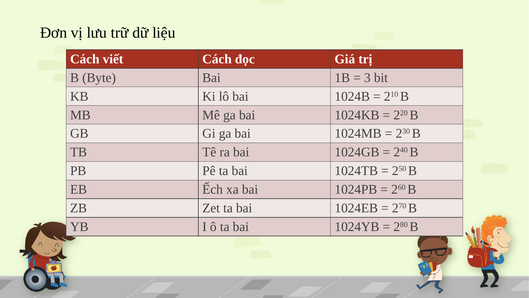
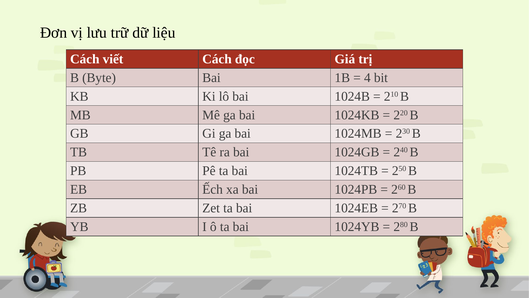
3: 3 -> 4
